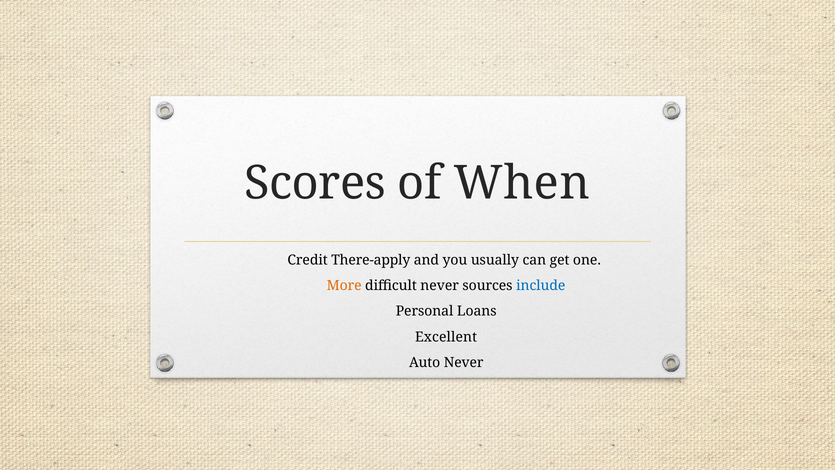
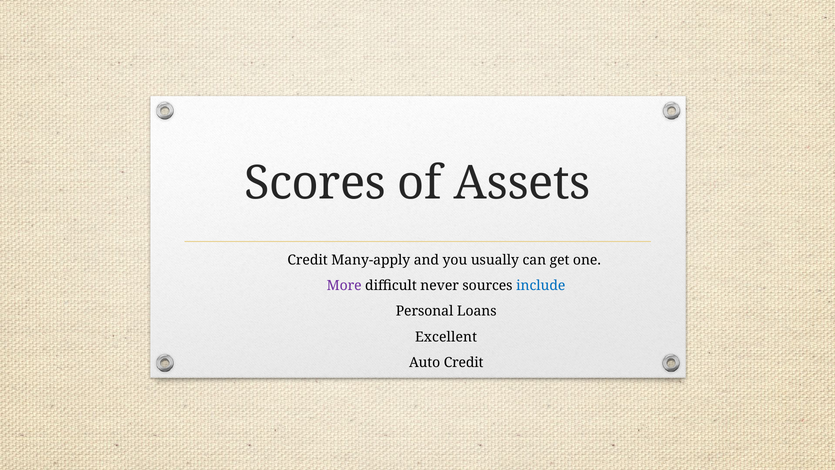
When: When -> Assets
There-apply: There-apply -> Many-apply
More colour: orange -> purple
Auto Never: Never -> Credit
